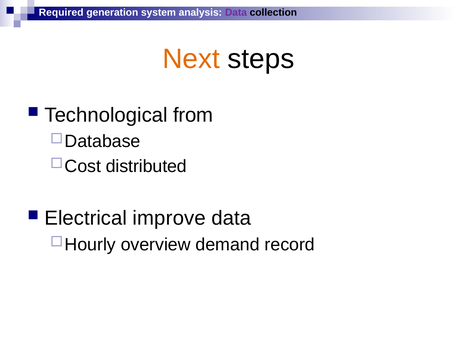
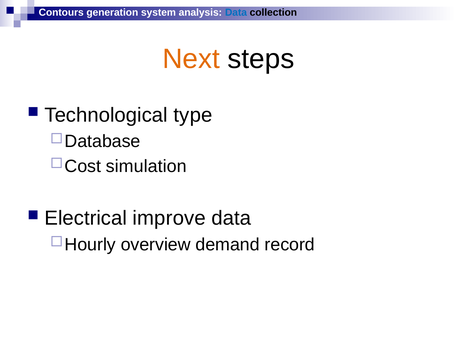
Required: Required -> Contours
Data at (236, 12) colour: purple -> blue
from: from -> type
distributed: distributed -> simulation
